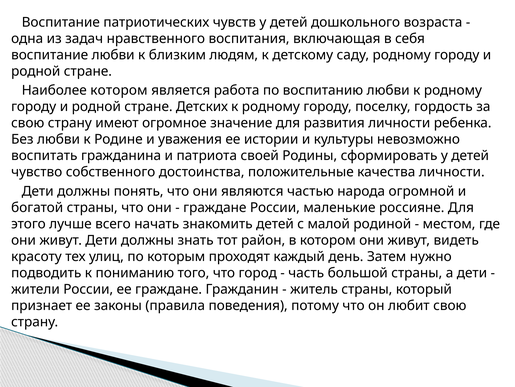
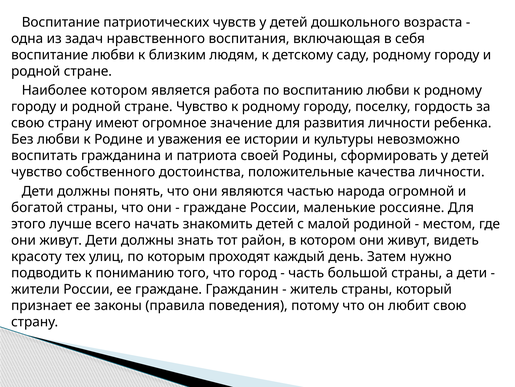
стране Детских: Детских -> Чувство
